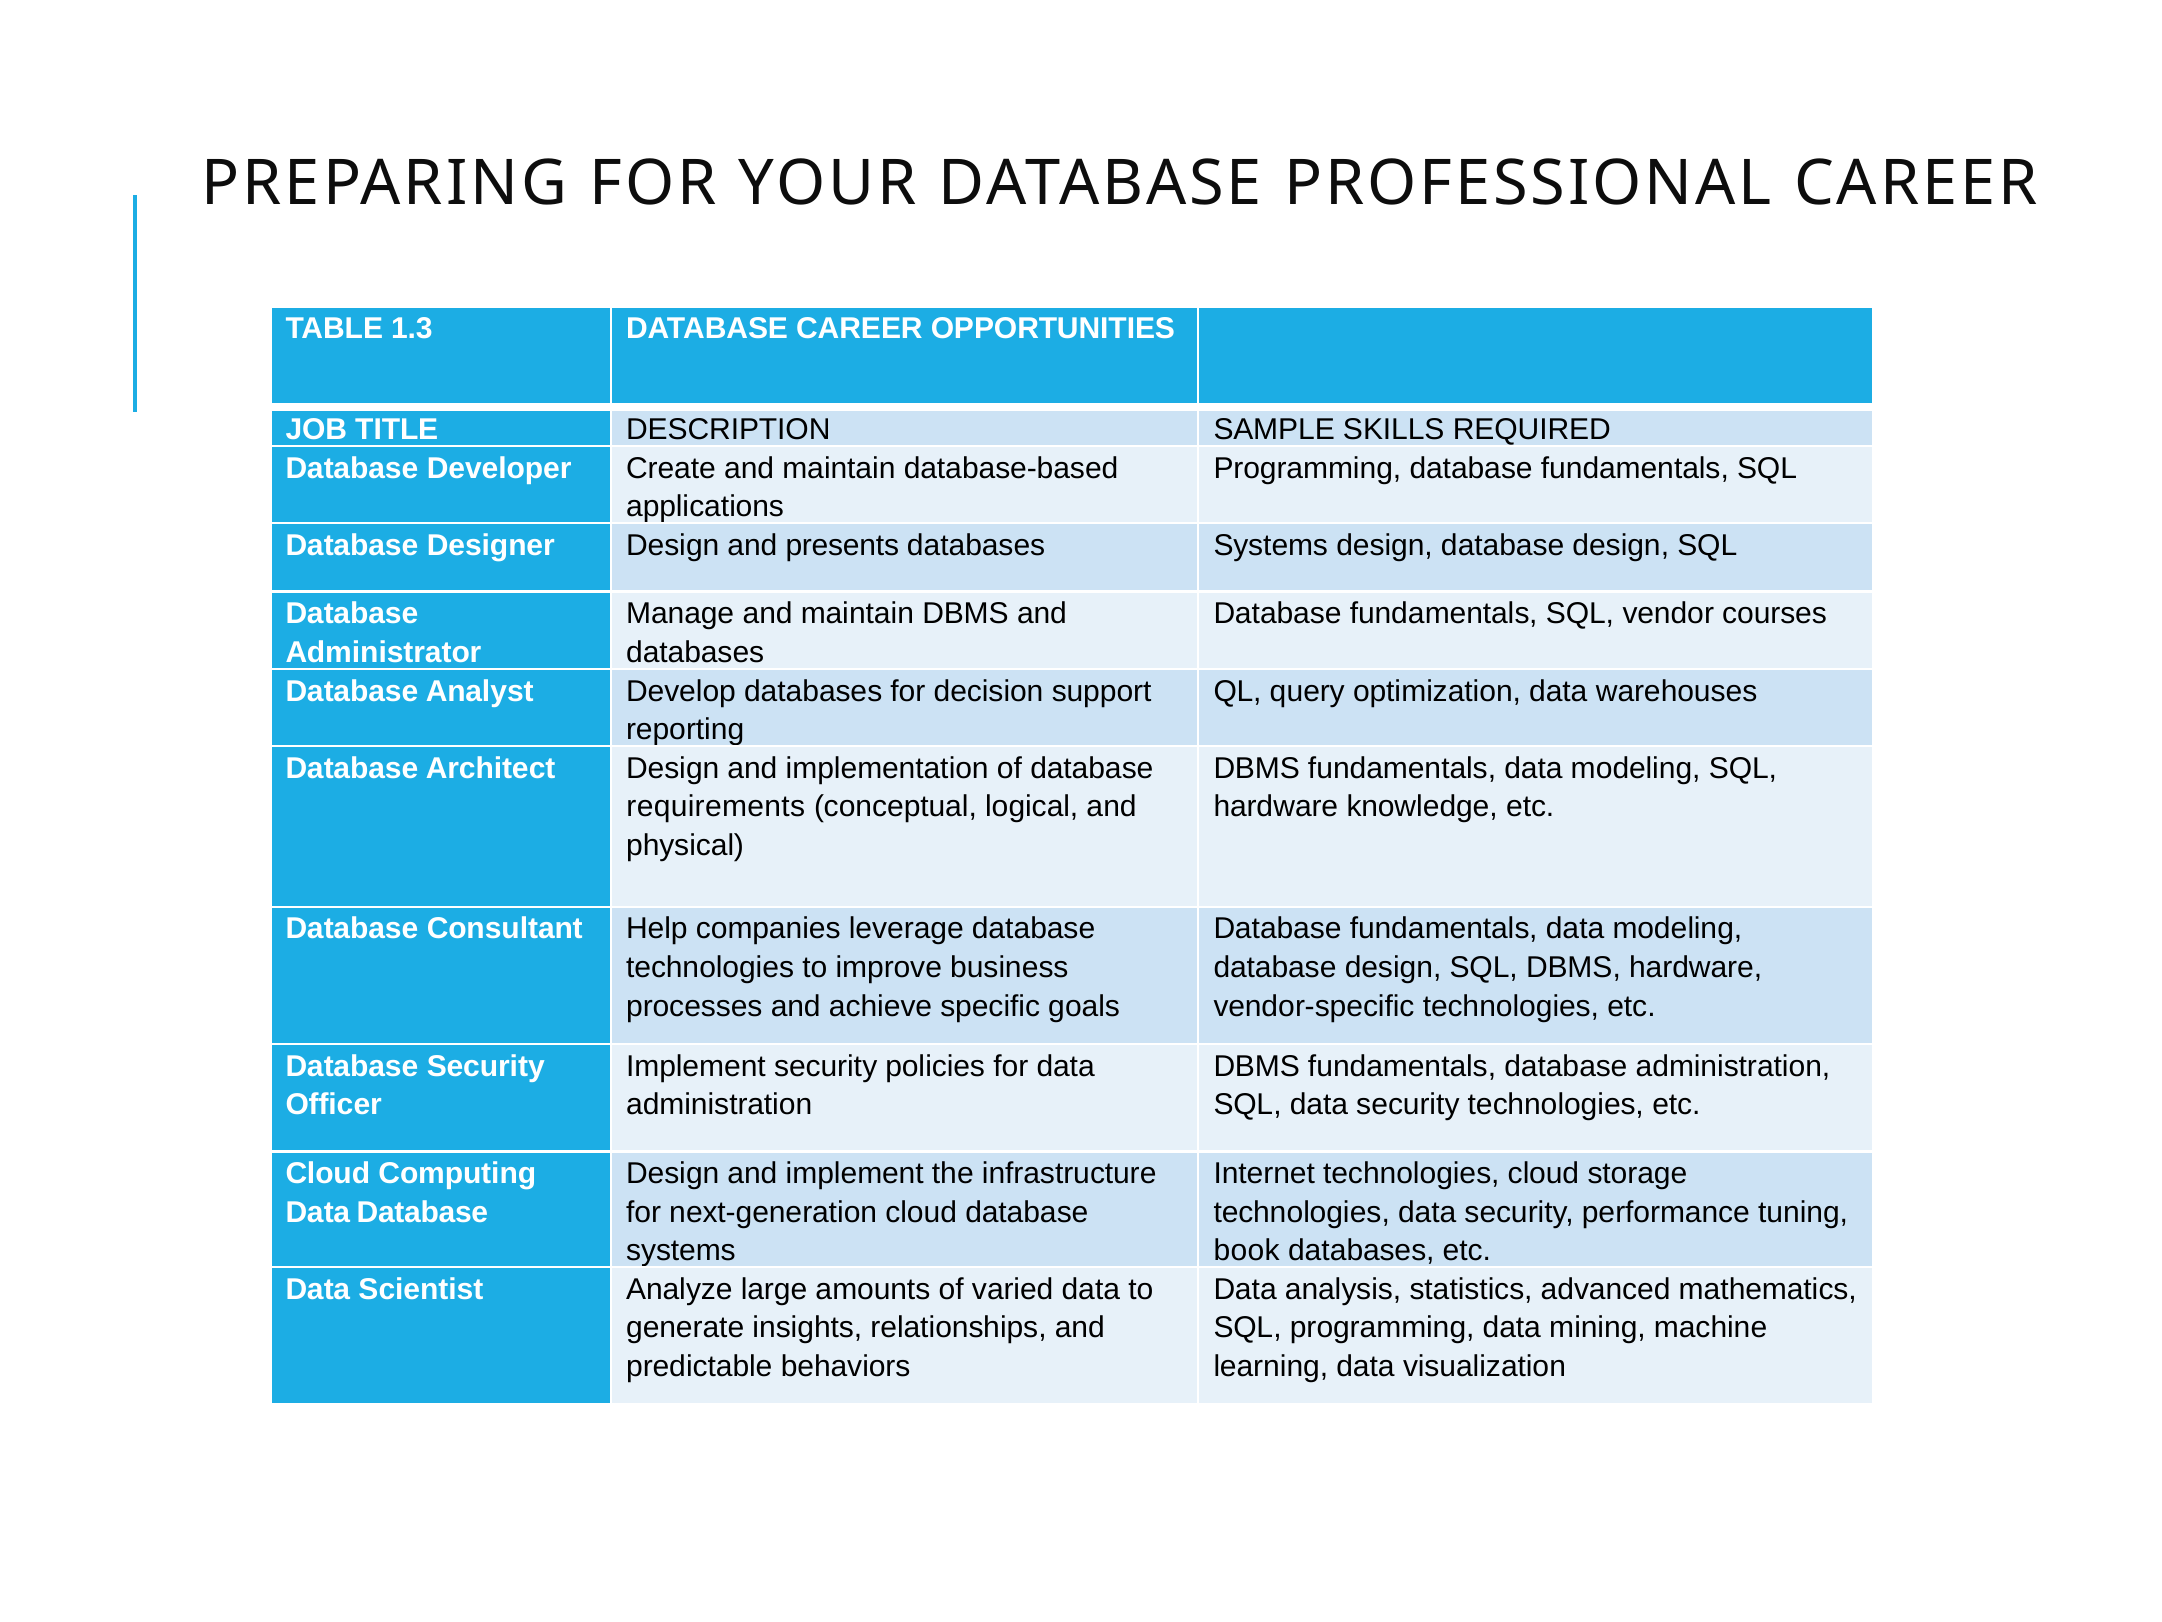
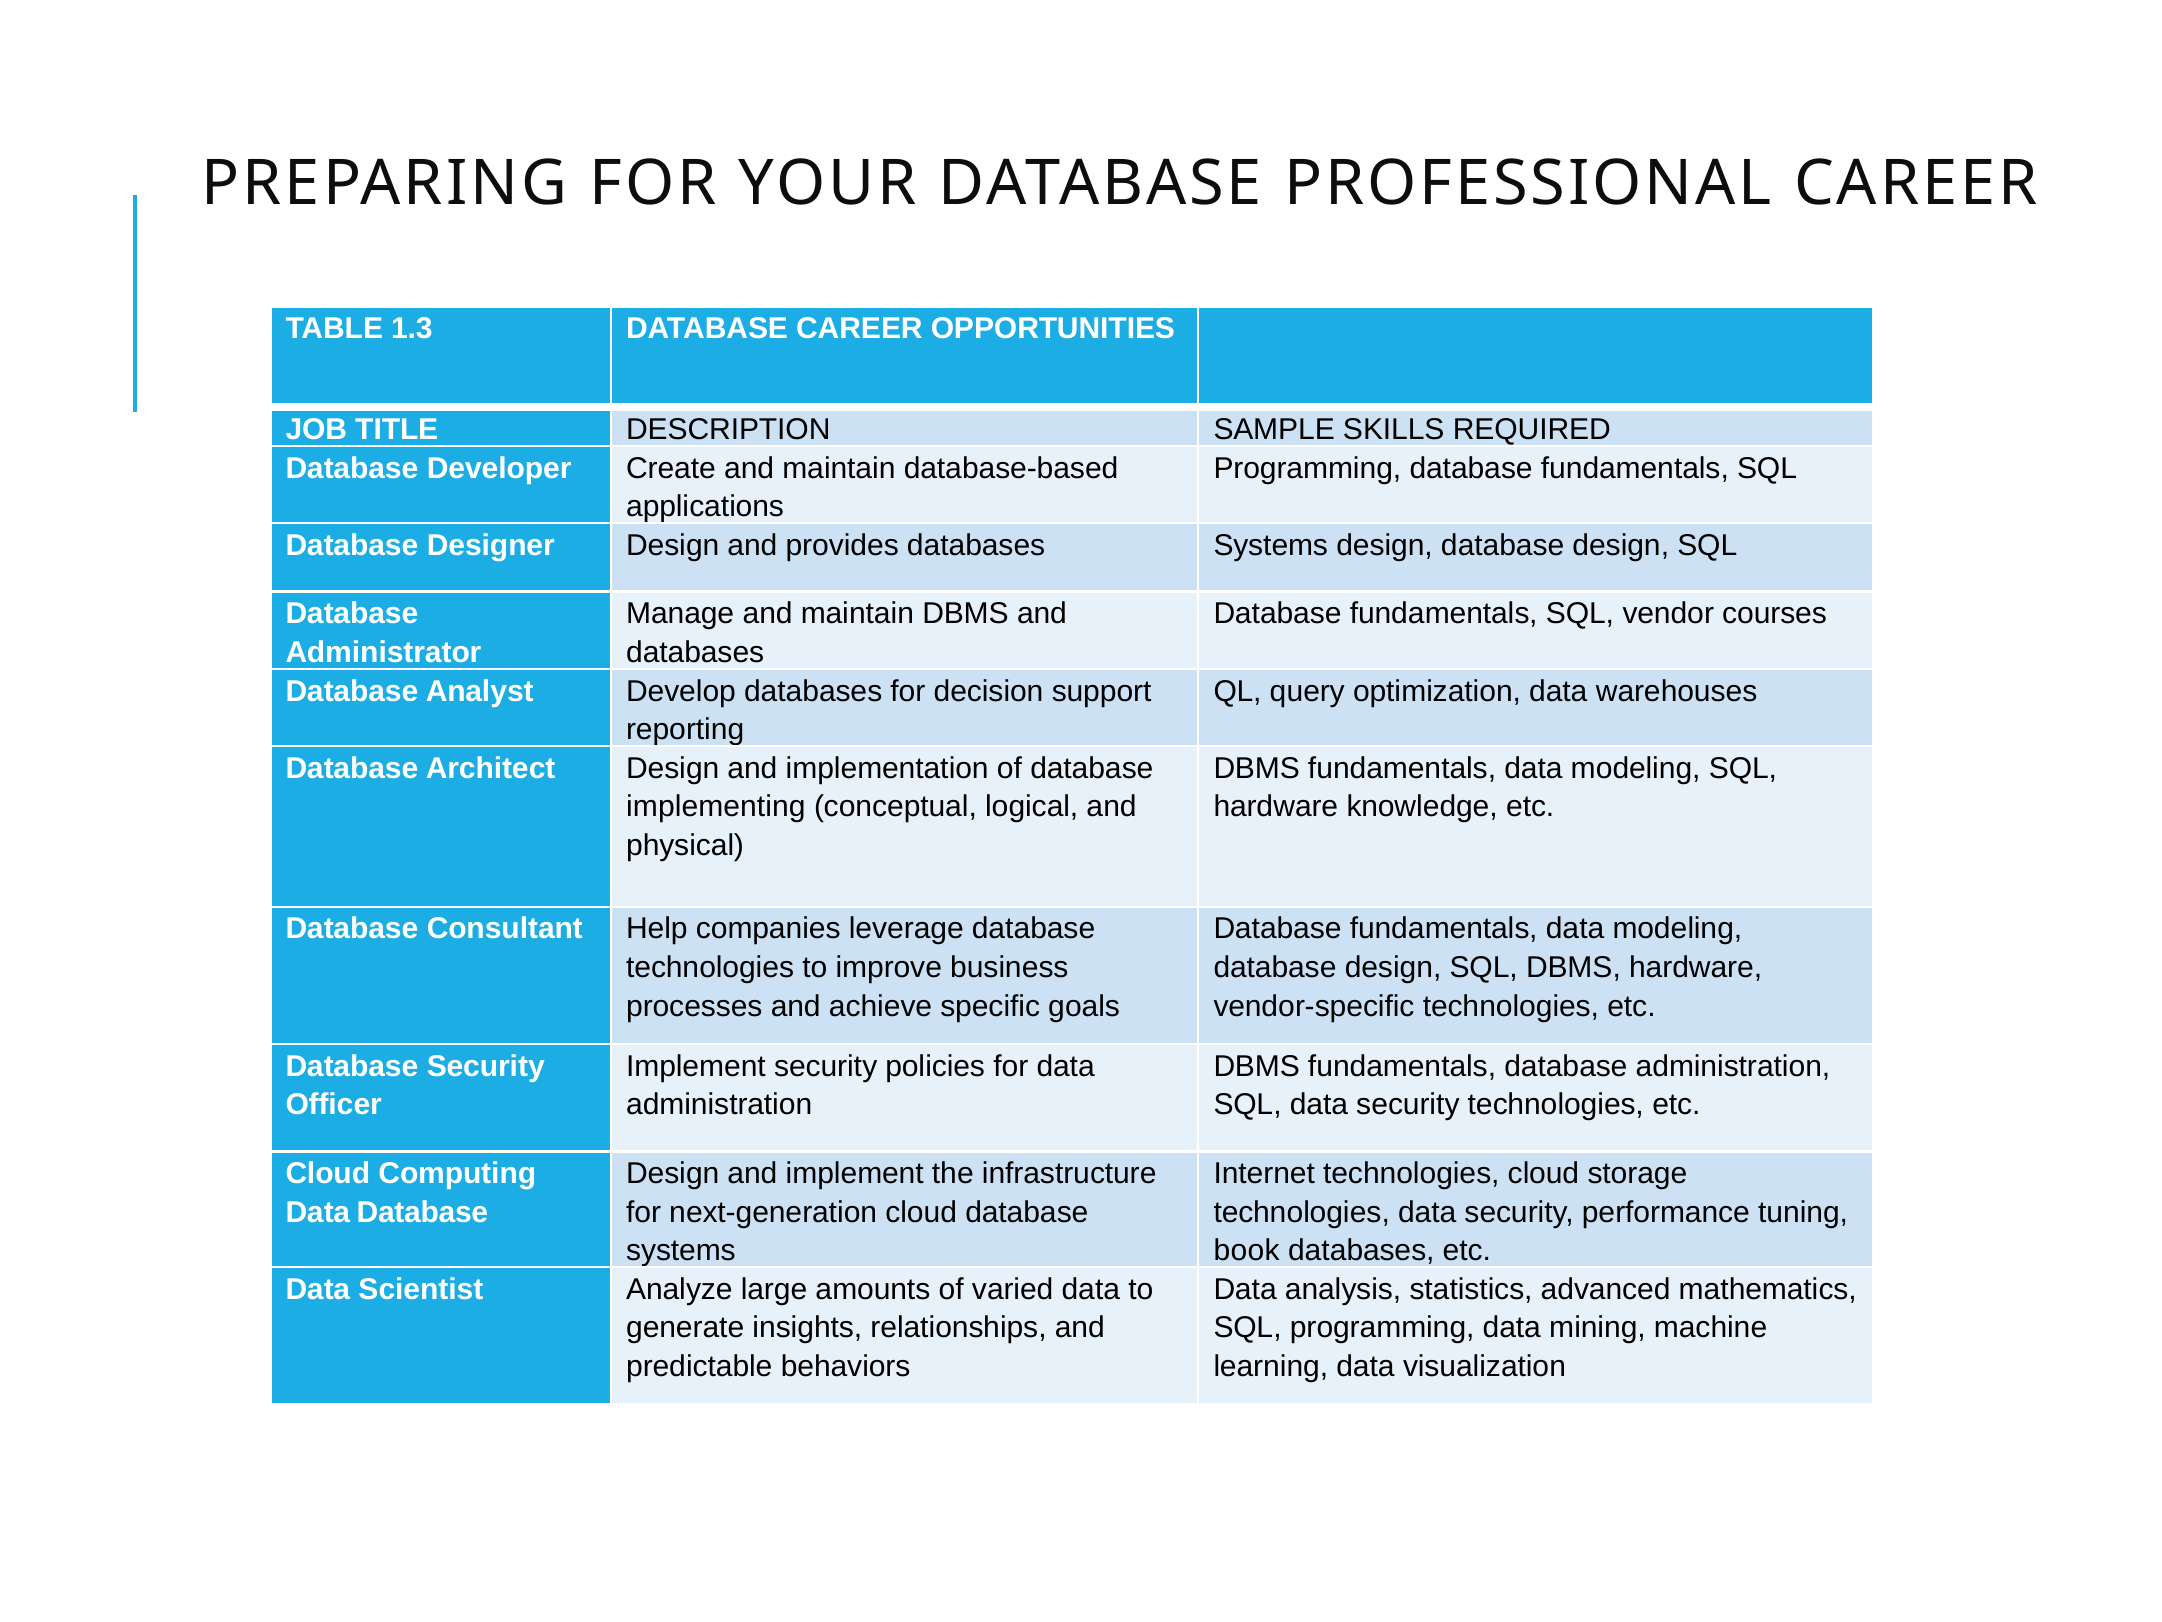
presents: presents -> provides
requirements: requirements -> implementing
